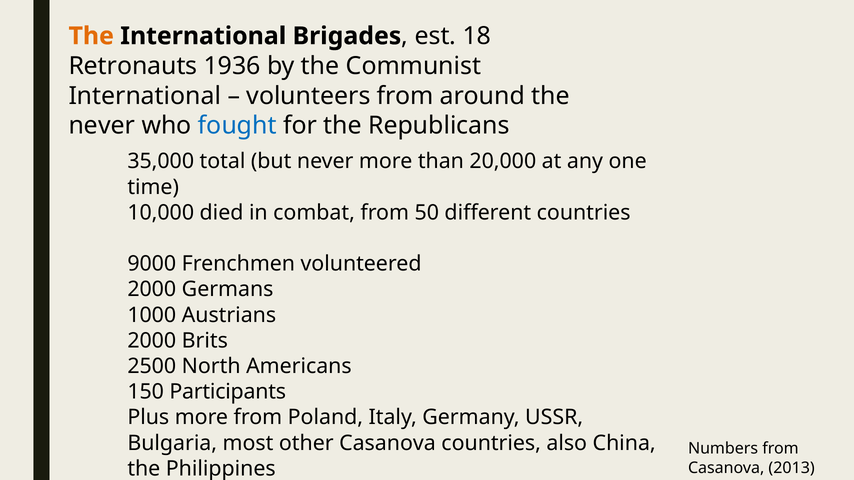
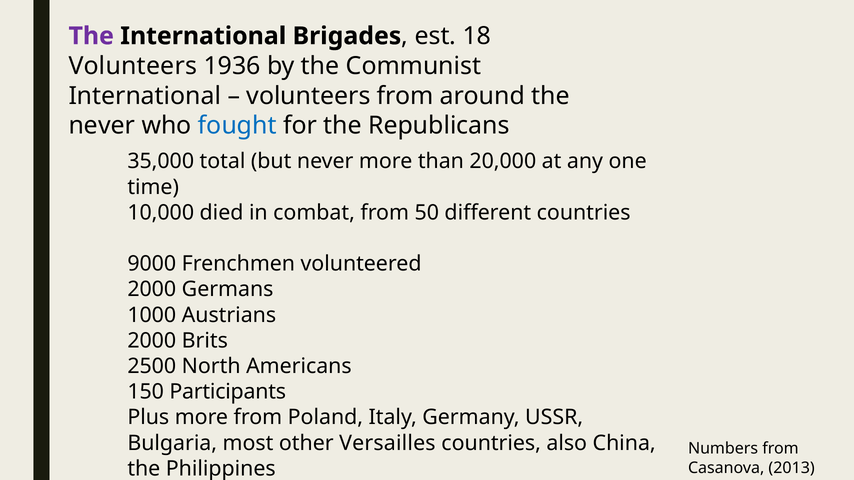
The at (91, 36) colour: orange -> purple
Retronauts at (133, 66): Retronauts -> Volunteers
other Casanova: Casanova -> Versailles
